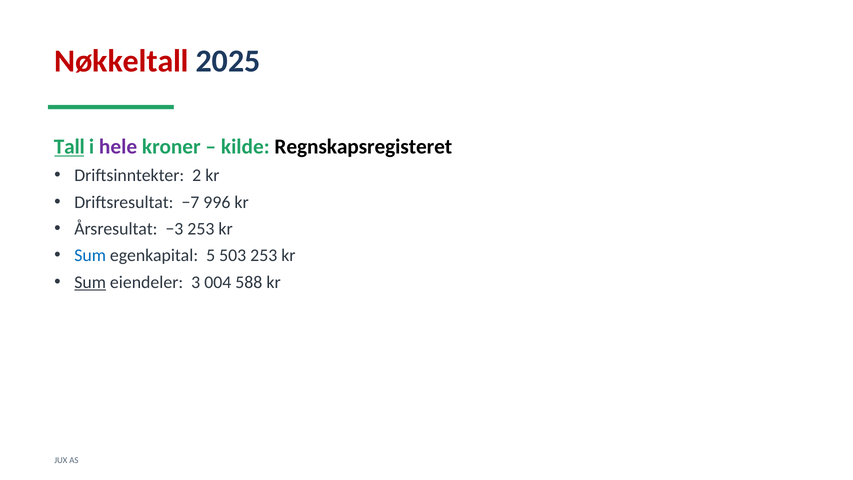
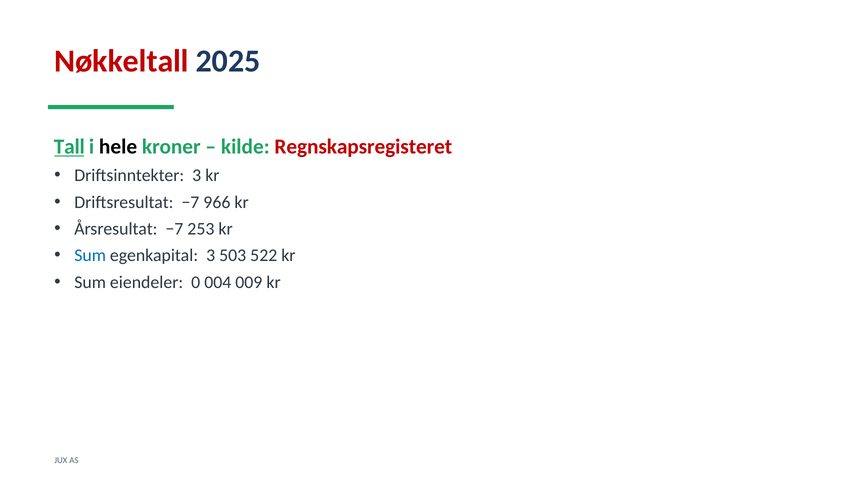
hele colour: purple -> black
Regnskapsregisteret colour: black -> red
Driftsinntekter 2: 2 -> 3
996: 996 -> 966
Årsresultat −3: −3 -> −7
egenkapital 5: 5 -> 3
503 253: 253 -> 522
Sum at (90, 282) underline: present -> none
3: 3 -> 0
588: 588 -> 009
